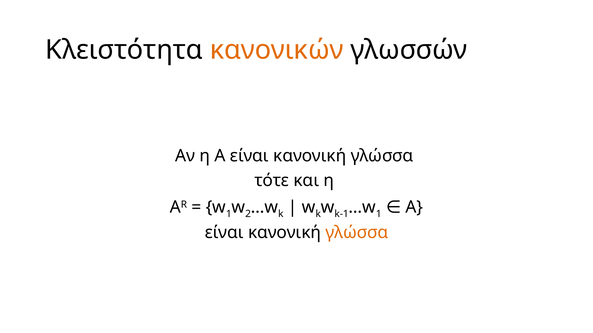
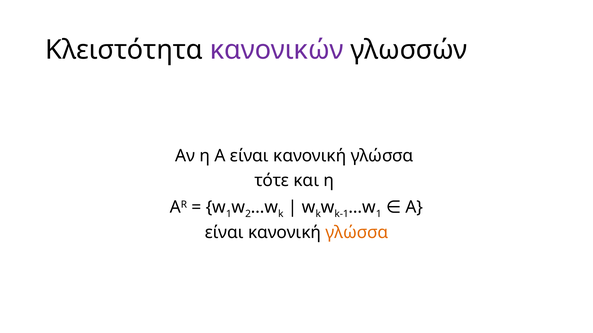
κανονικών colour: orange -> purple
